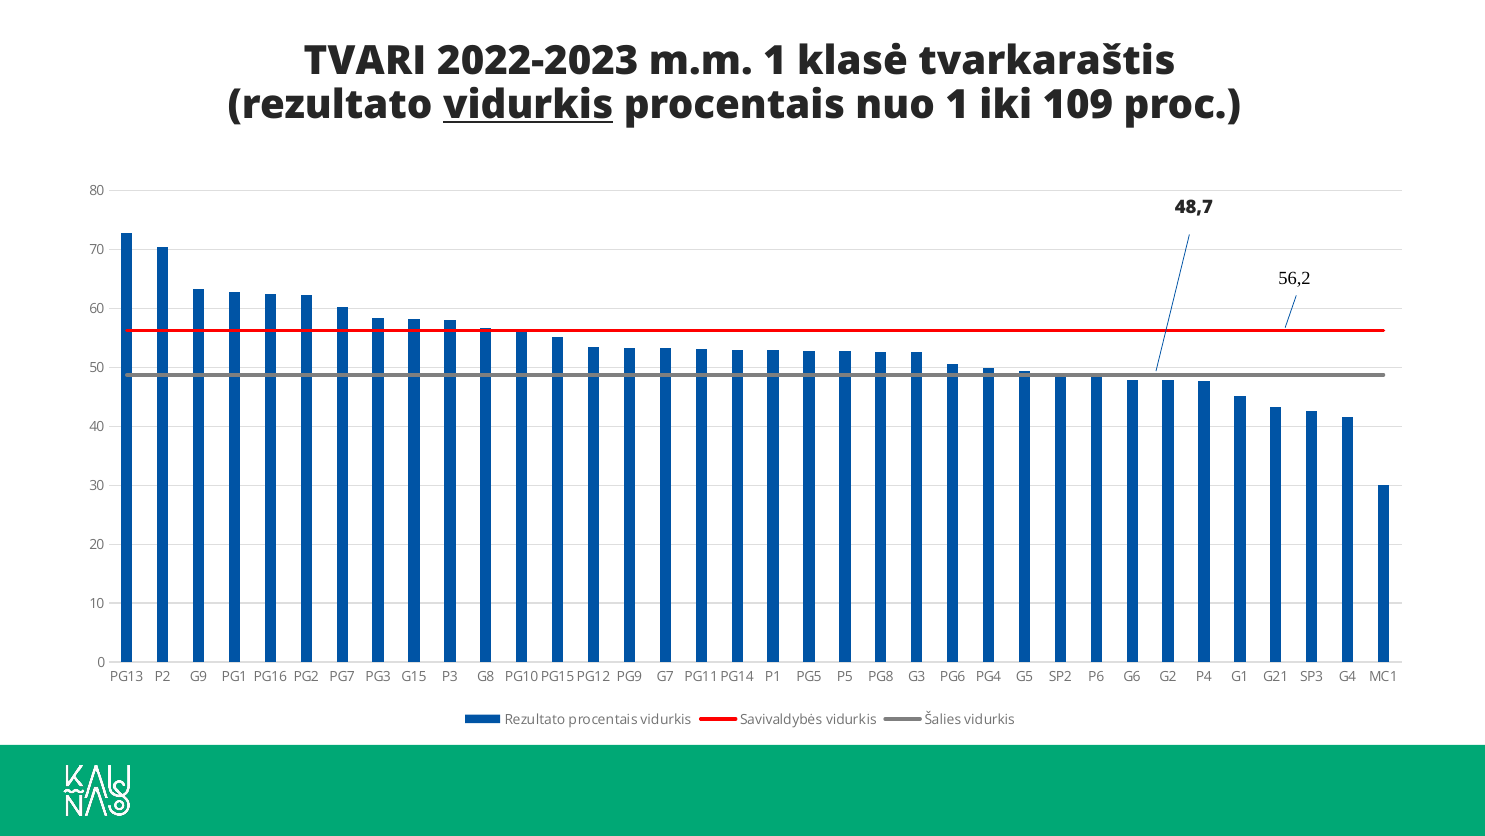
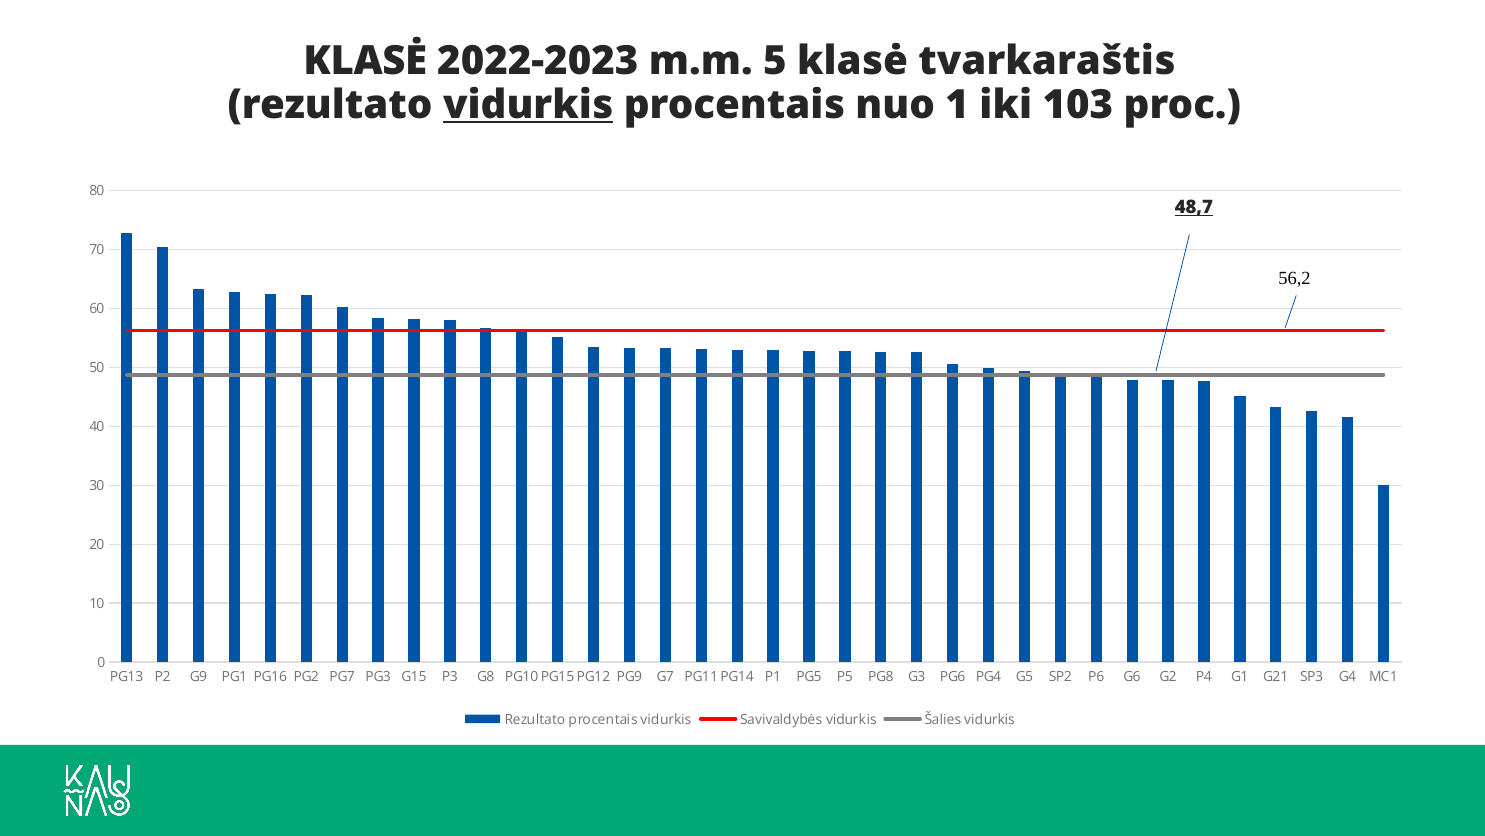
TVARI at (365, 61): TVARI -> KLASĖ
m.m 1: 1 -> 5
109: 109 -> 103
48,7 underline: none -> present
